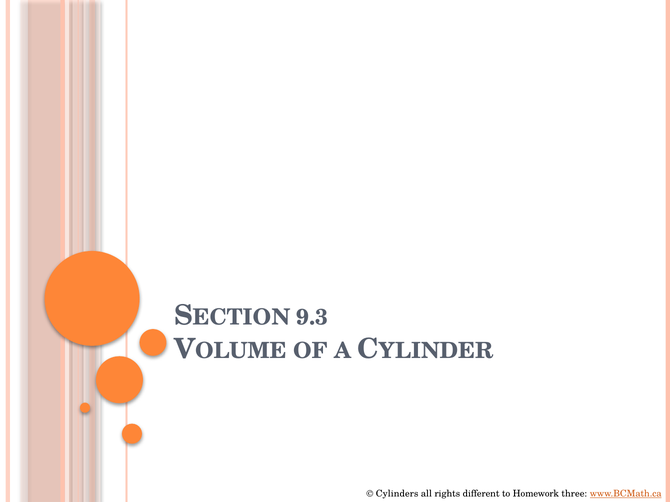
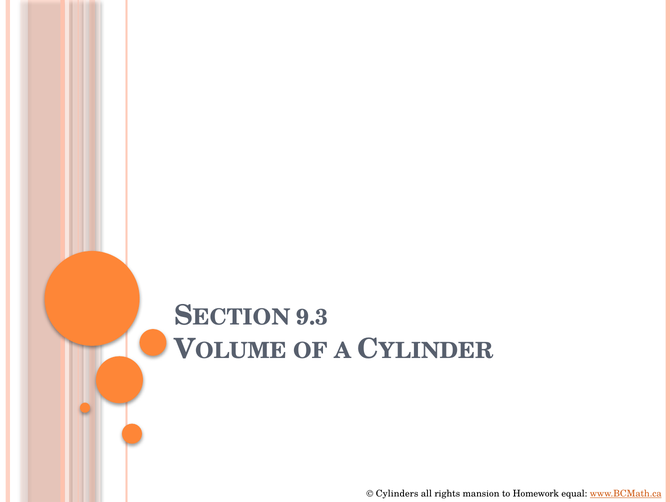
different: different -> mansion
three: three -> equal
